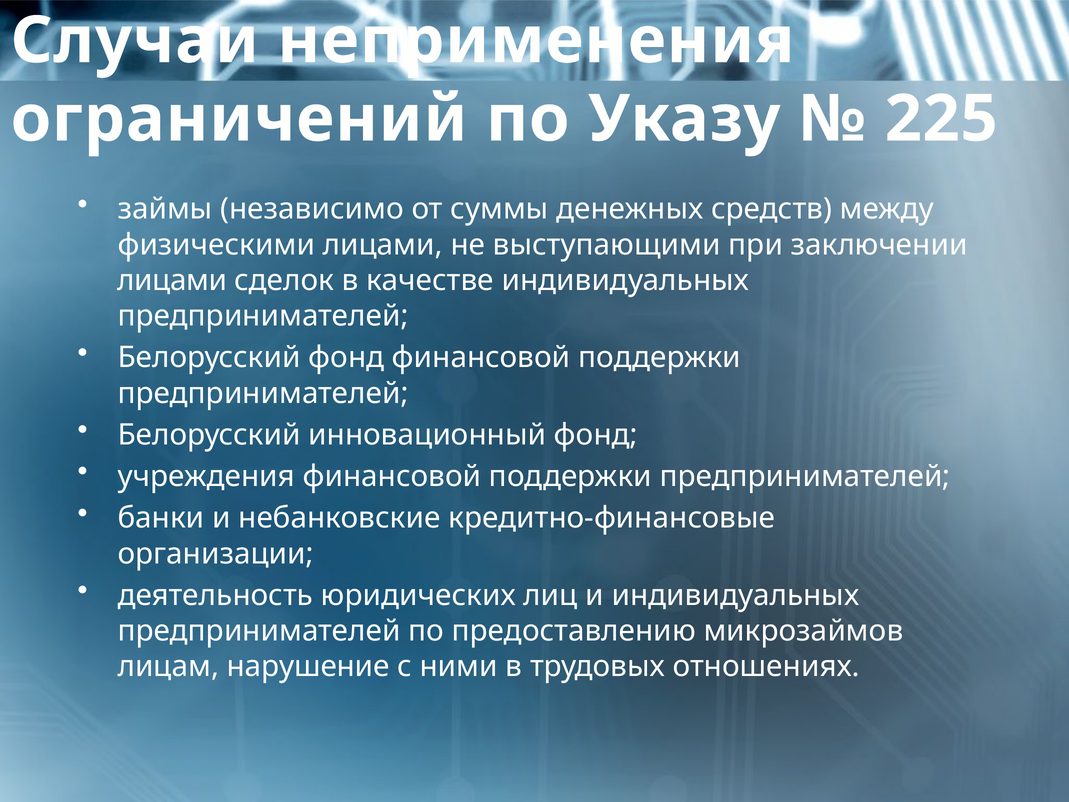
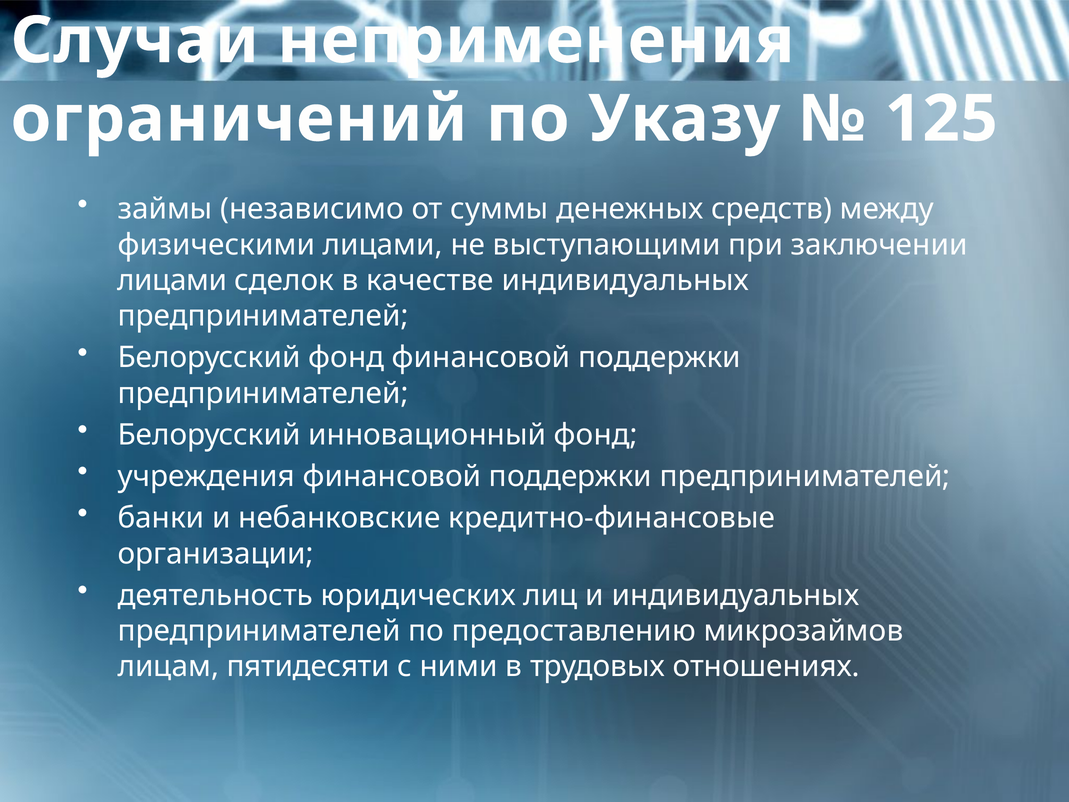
225: 225 -> 125
нарушение: нарушение -> пятидесяти
